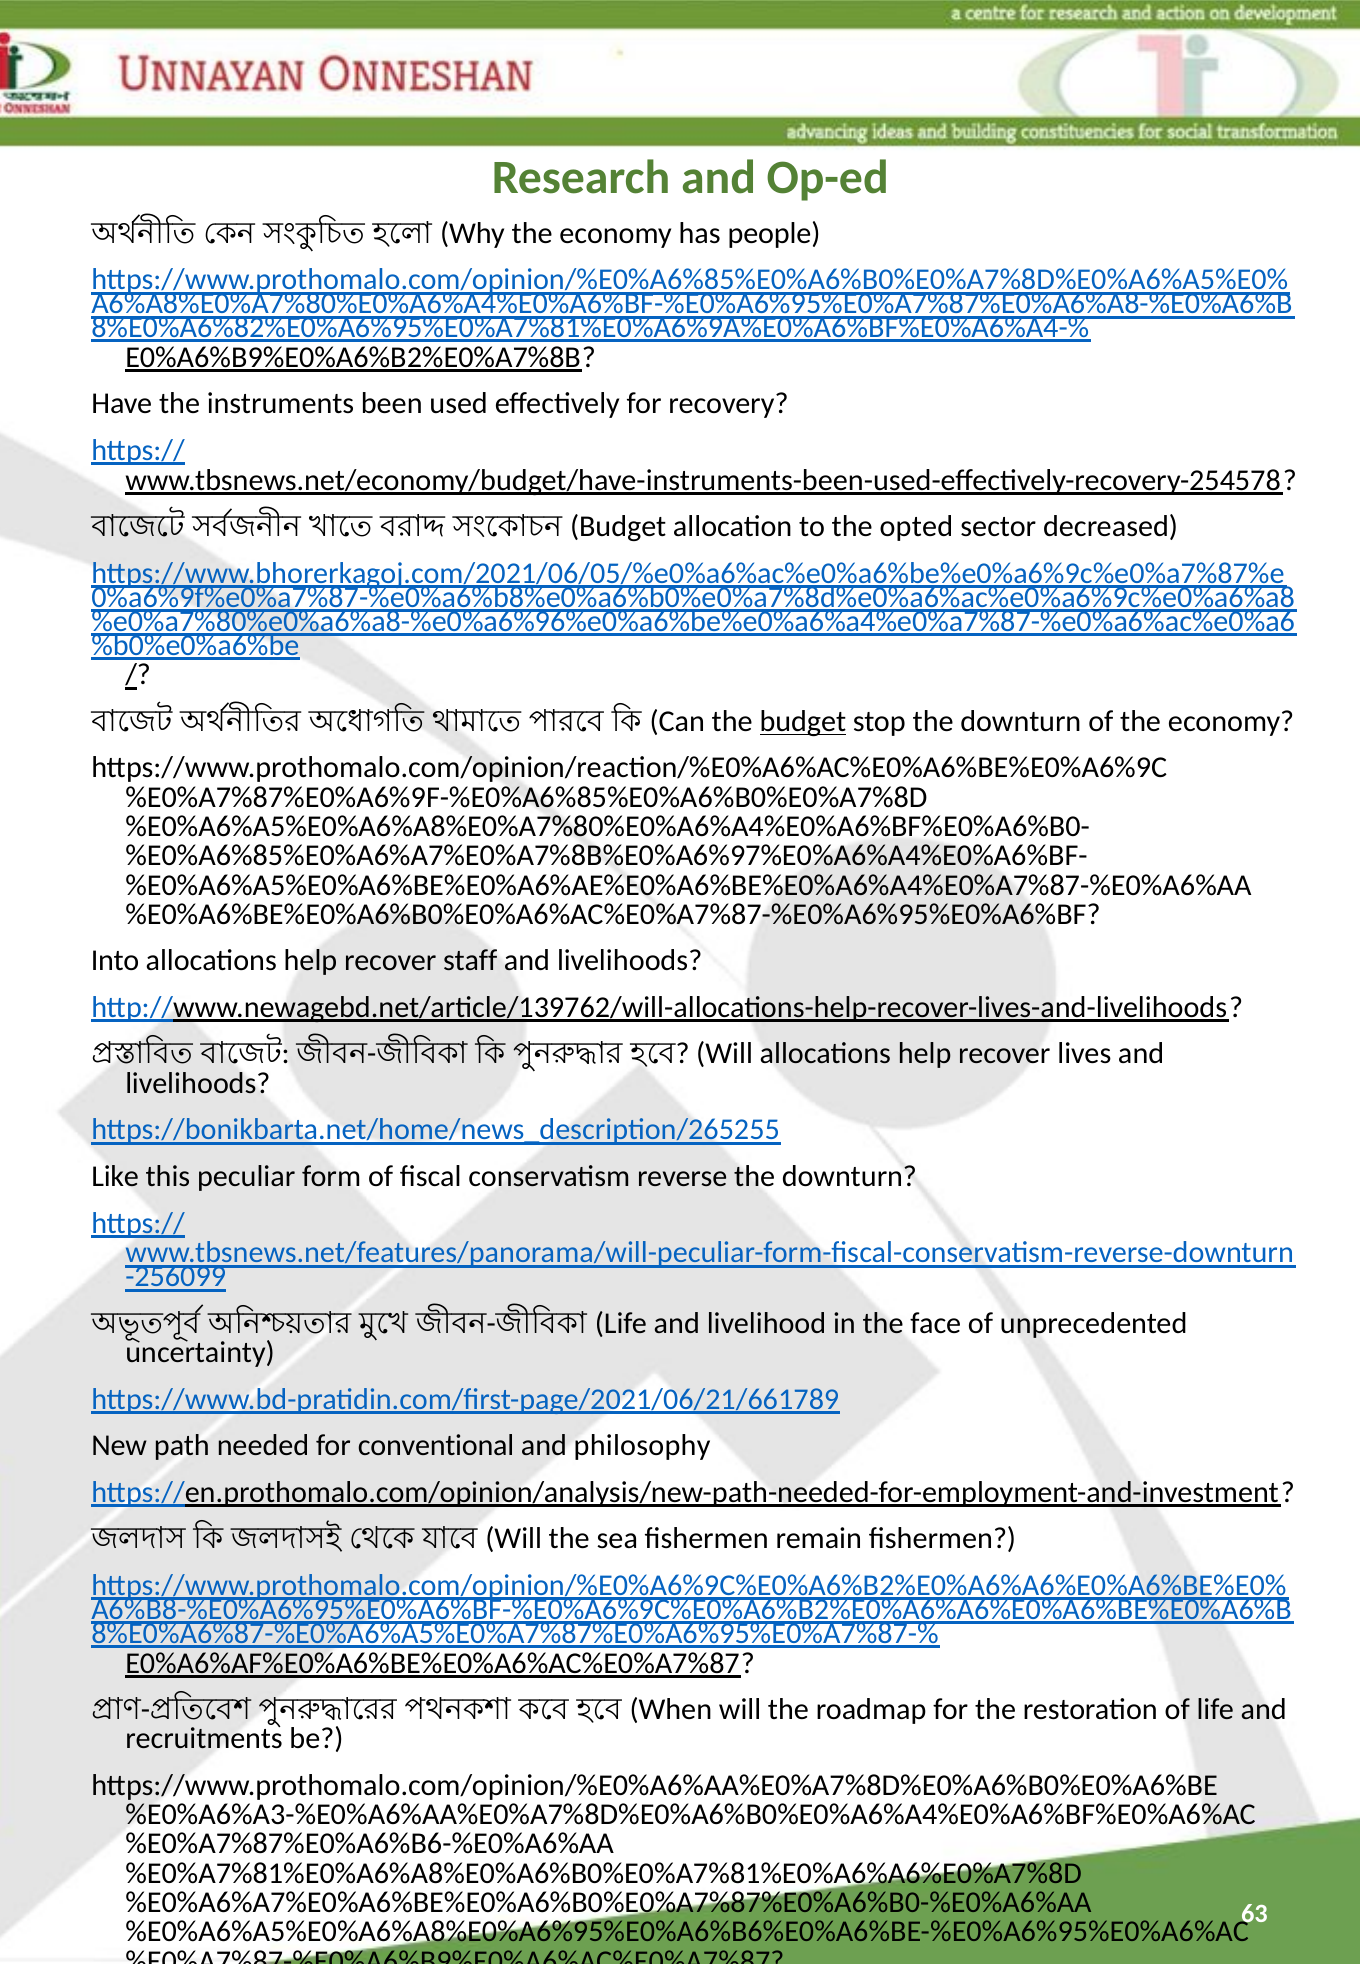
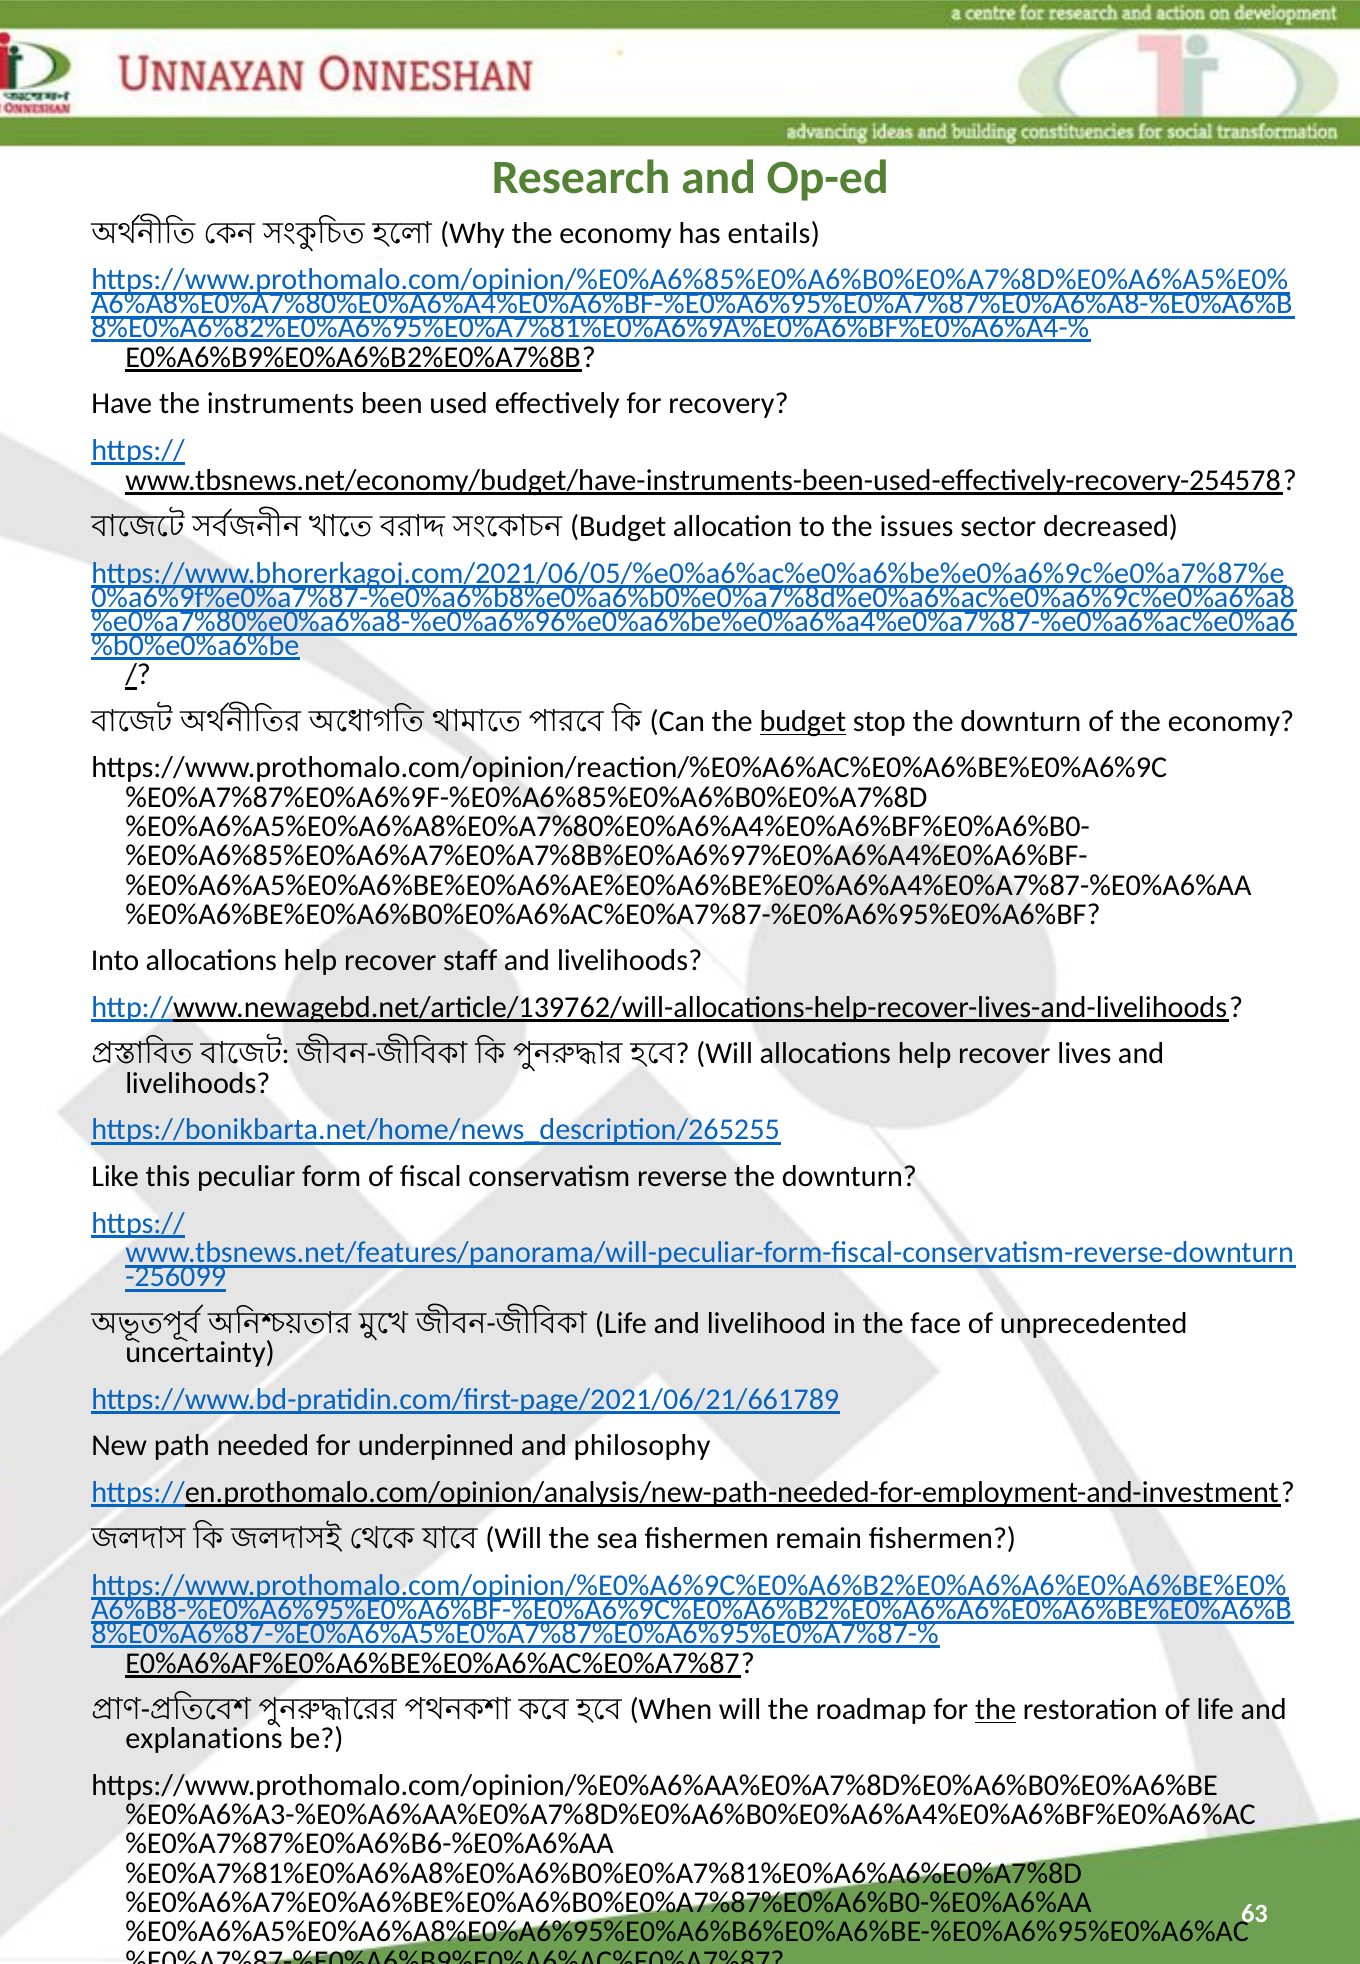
people: people -> entails
opted: opted -> issues
conventional: conventional -> underpinned
the at (996, 1710) underline: none -> present
recruitments: recruitments -> explanations
